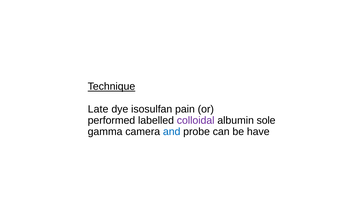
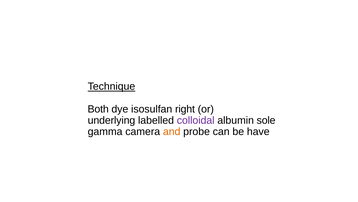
Late: Late -> Both
pain: pain -> right
performed: performed -> underlying
and colour: blue -> orange
